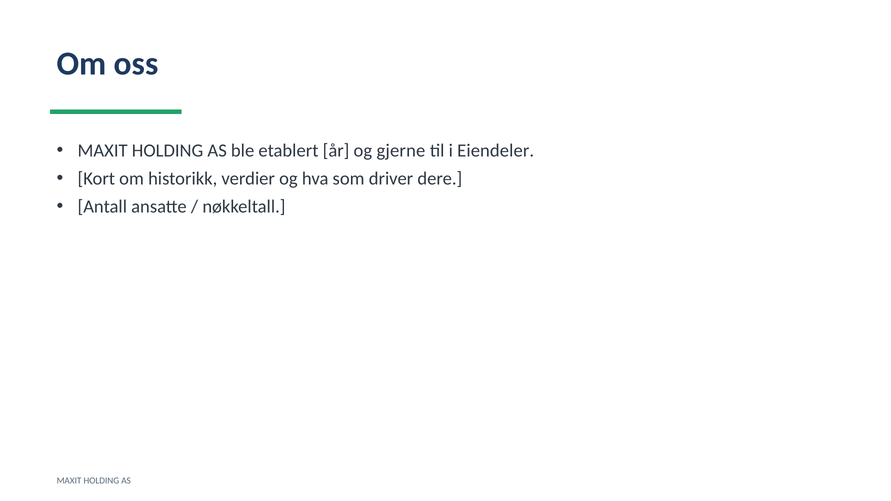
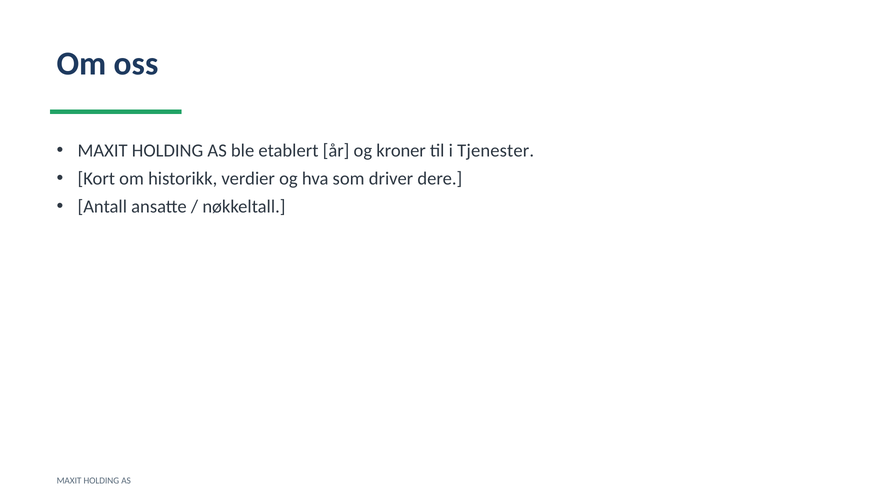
gjerne: gjerne -> kroner
Eiendeler: Eiendeler -> Tjenester
